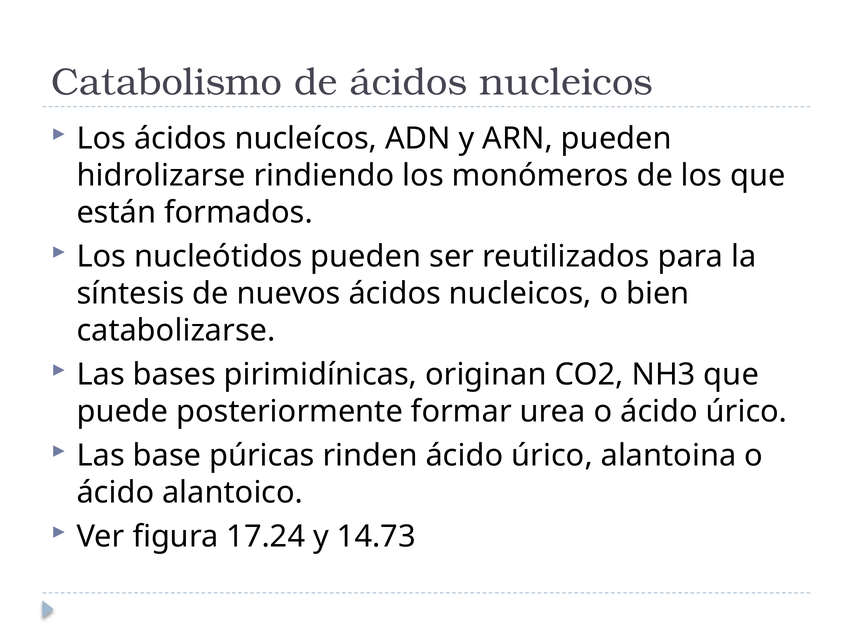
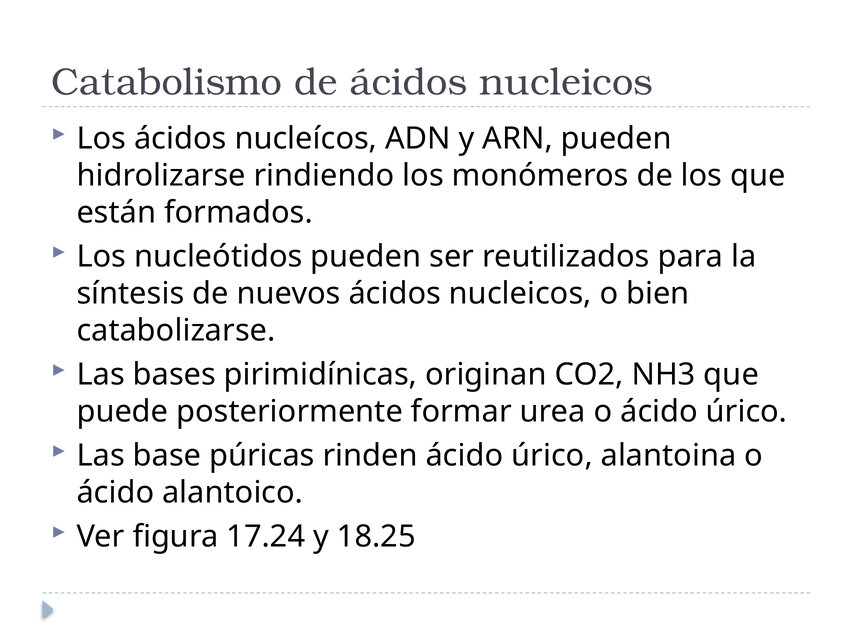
14.73: 14.73 -> 18.25
